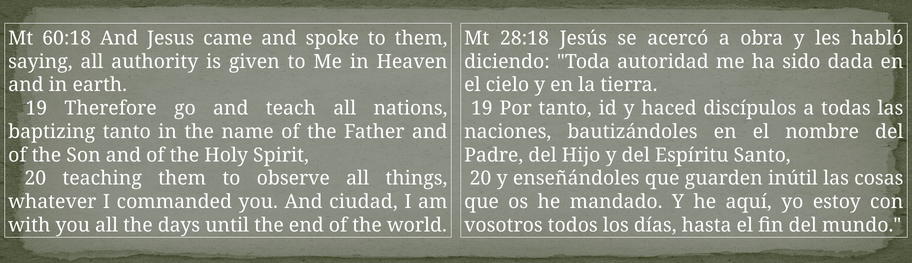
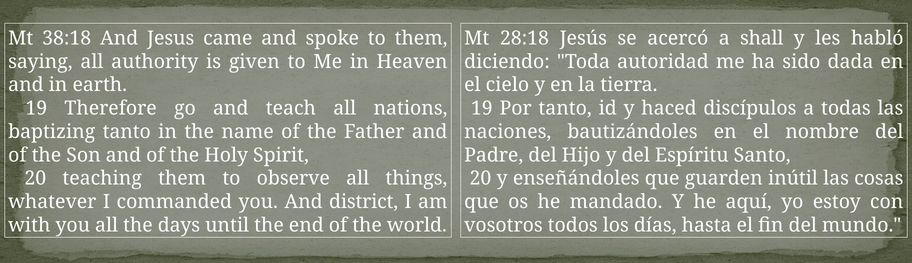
60:18: 60:18 -> 38:18
obra: obra -> shall
ciudad: ciudad -> district
